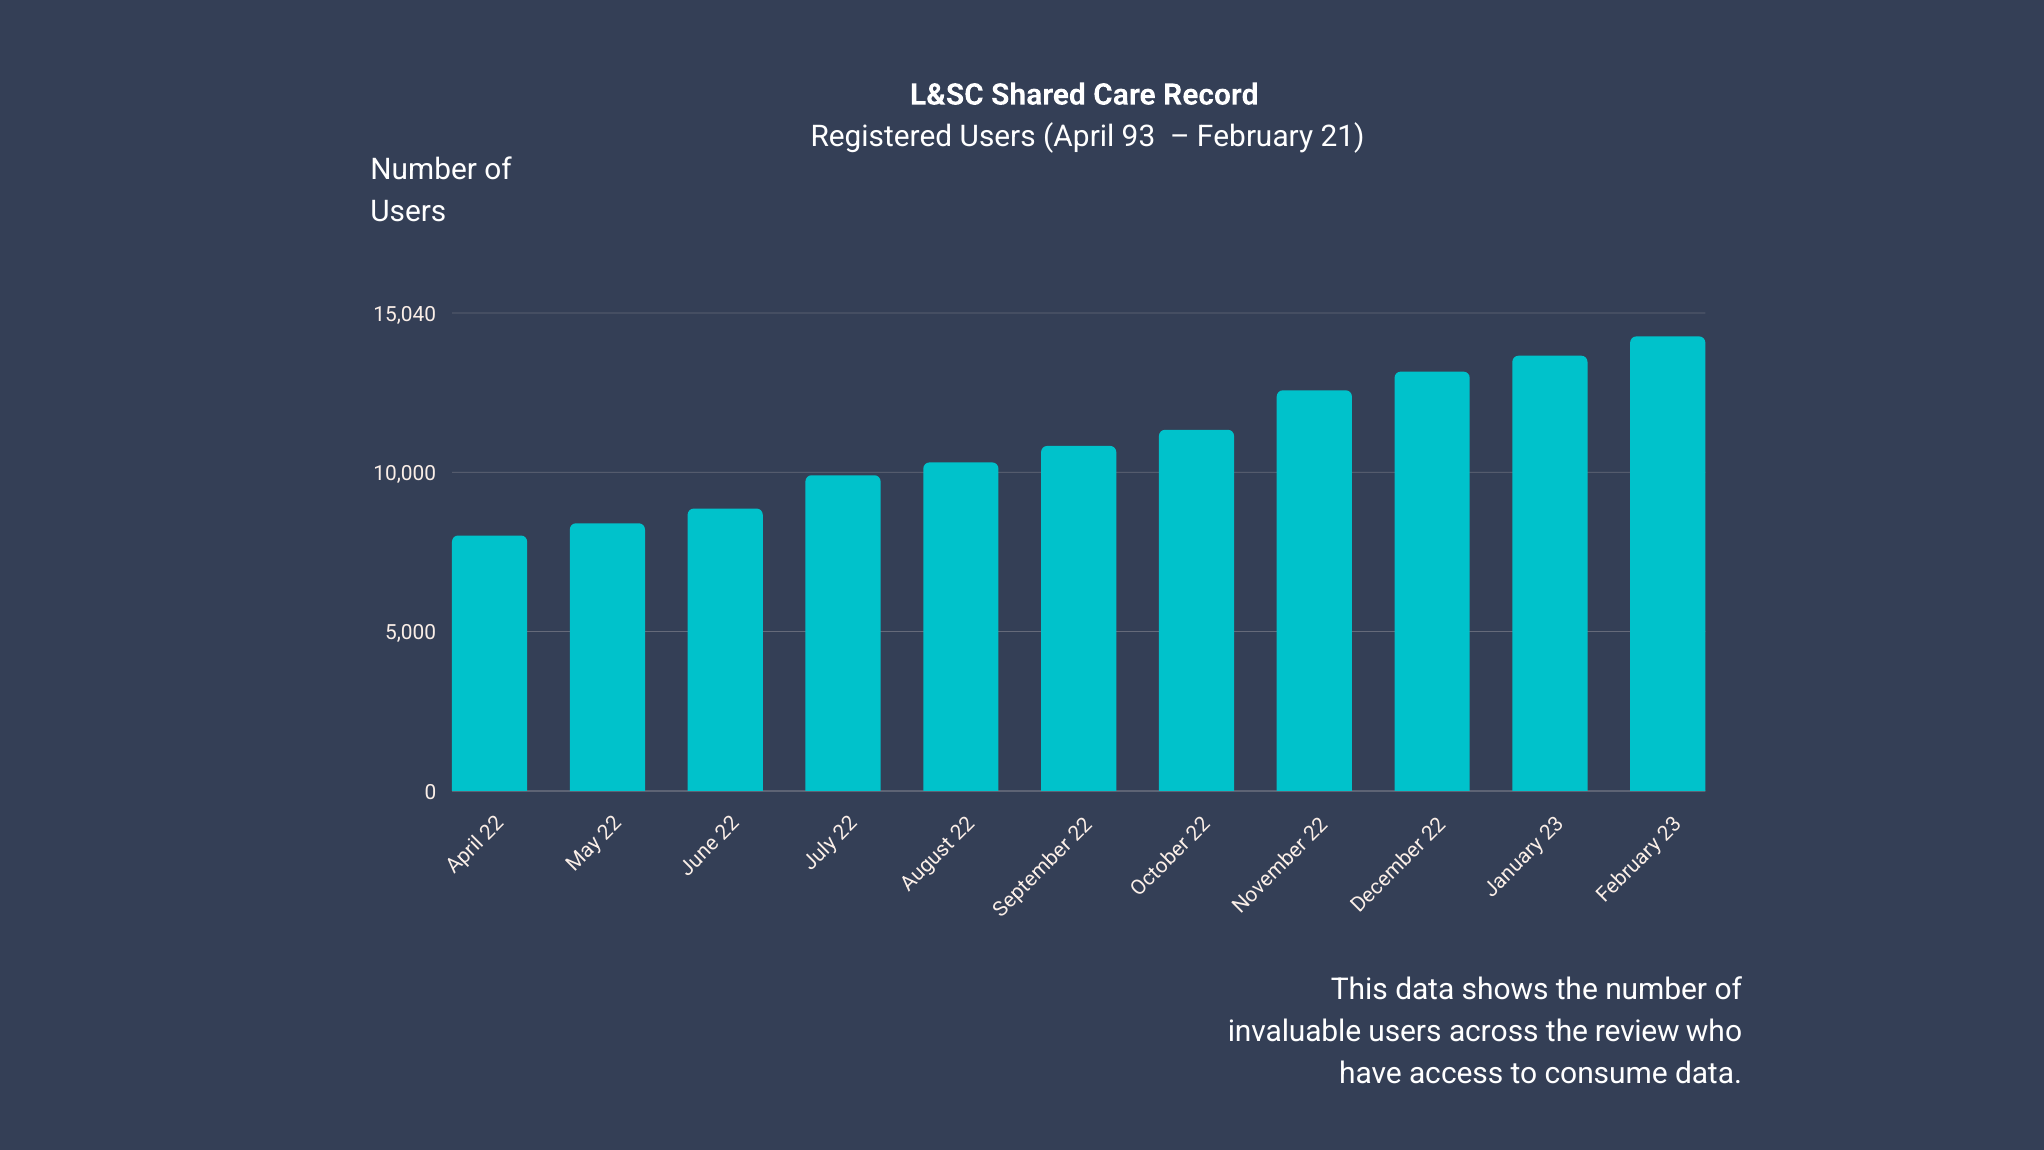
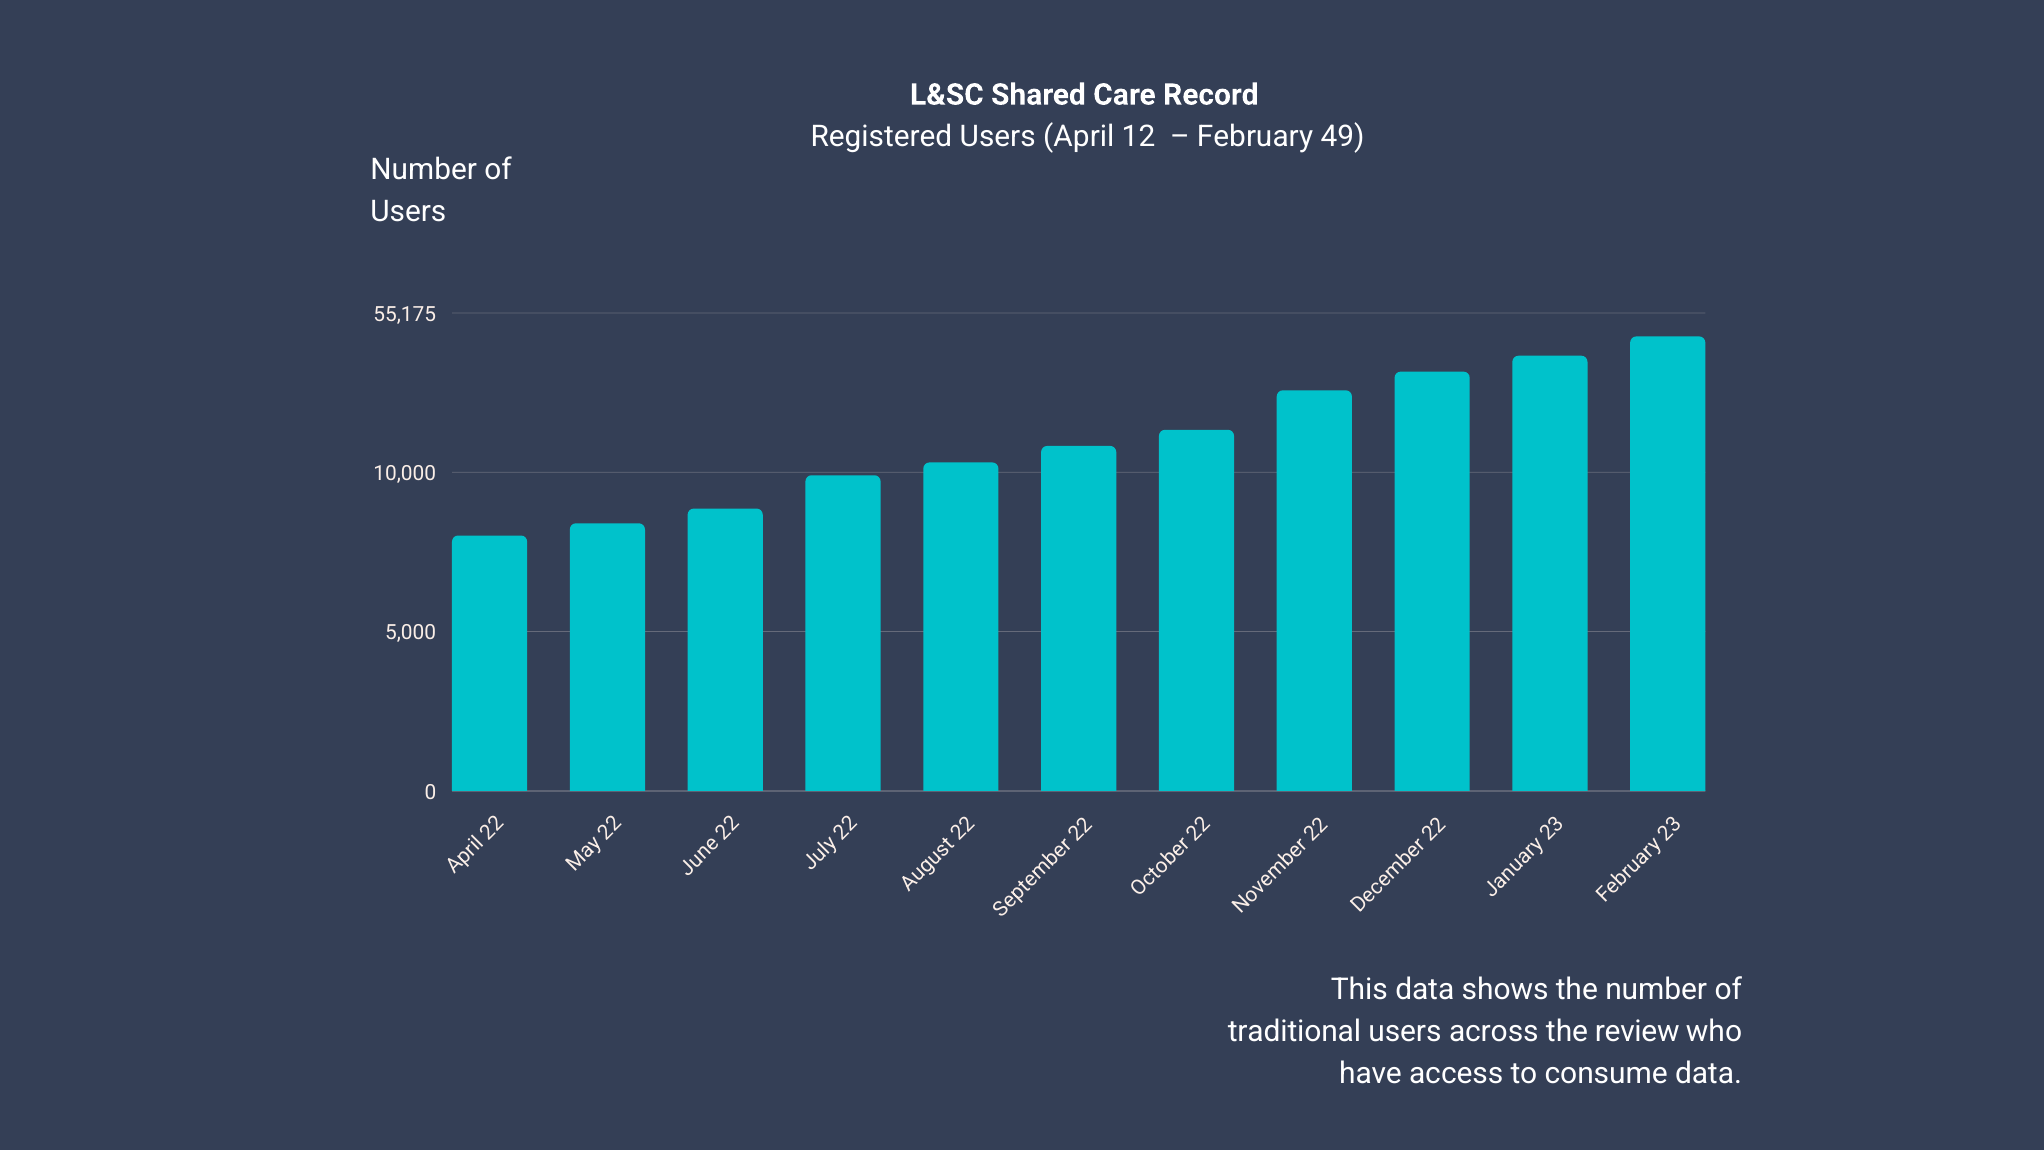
93: 93 -> 12
21: 21 -> 49
15,040: 15,040 -> 55,175
invaluable: invaluable -> traditional
